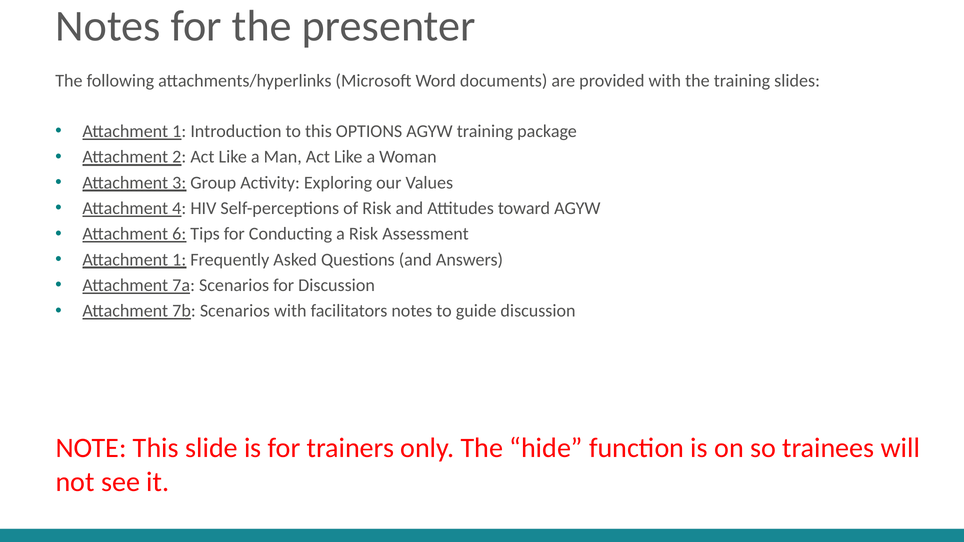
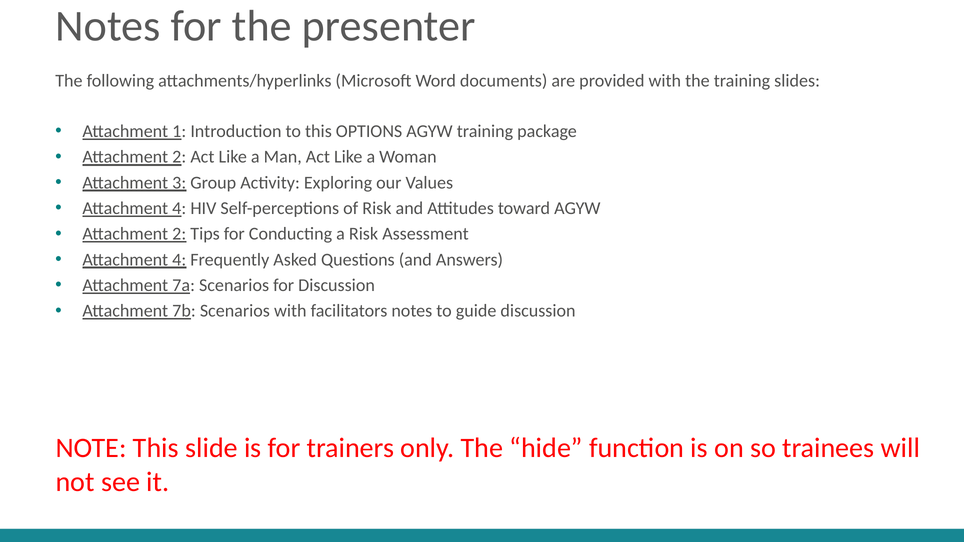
6 at (179, 234): 6 -> 2
1 at (179, 260): 1 -> 4
